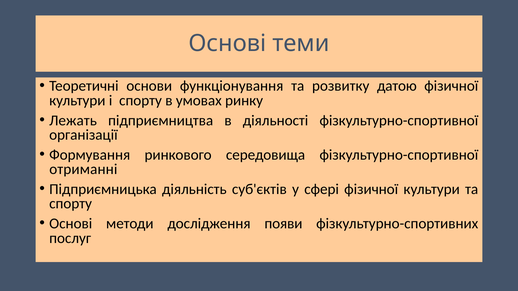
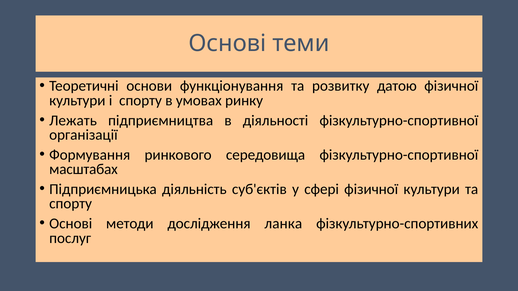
отриманні: отриманні -> масштабах
появи: появи -> ланка
